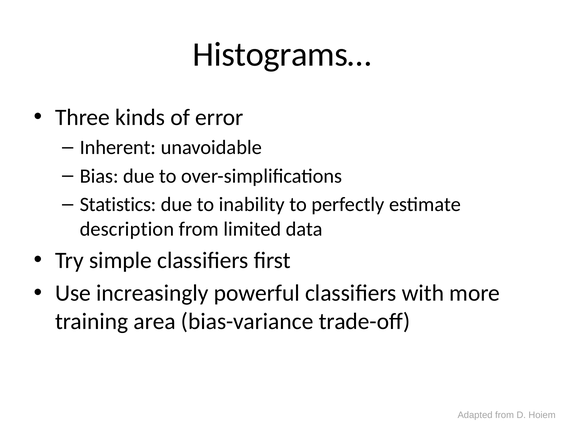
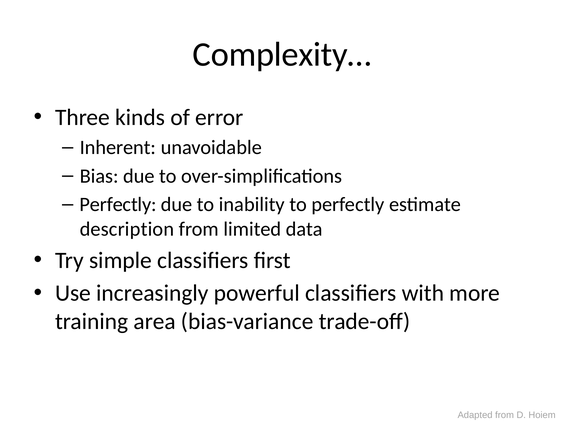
Histograms…: Histograms… -> Complexity…
Statistics at (118, 205): Statistics -> Perfectly
